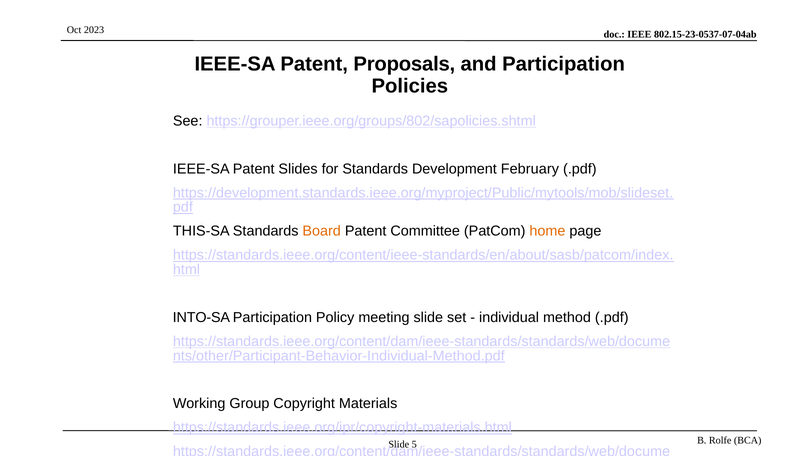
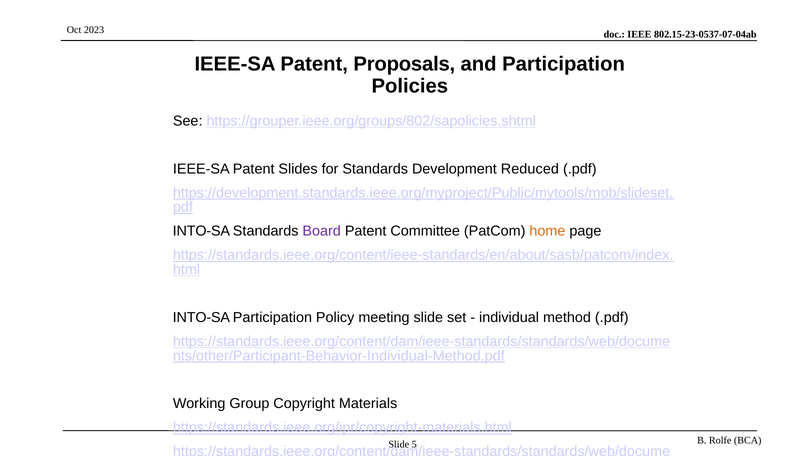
February: February -> Reduced
THIS-SA at (201, 231): THIS-SA -> INTO-SA
Board colour: orange -> purple
